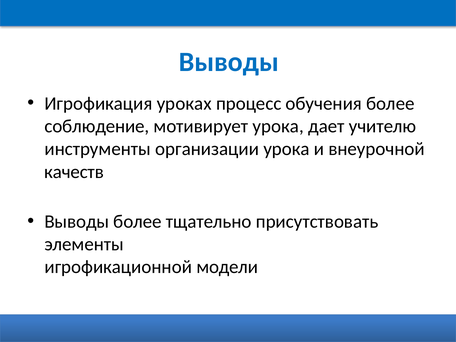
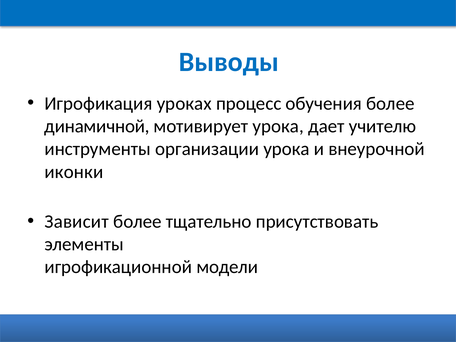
соблюдение: соблюдение -> динамичной
качеств: качеств -> иконки
Выводы at (77, 221): Выводы -> Зависит
